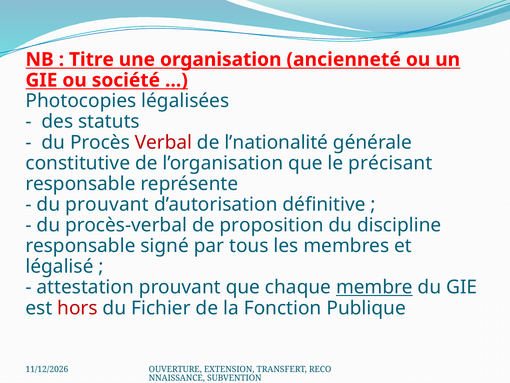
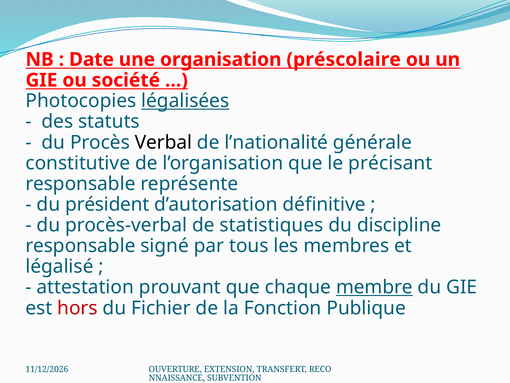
Titre: Titre -> Date
ancienneté: ancienneté -> préscolaire
légalisées underline: none -> present
Verbal colour: red -> black
du prouvant: prouvant -> président
proposition: proposition -> statistiques
